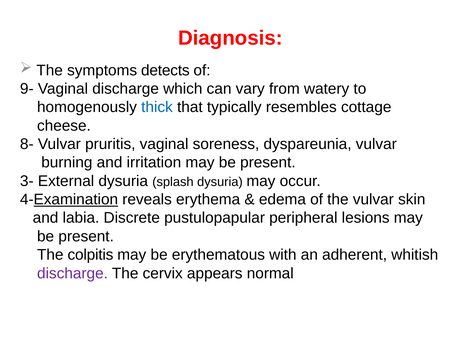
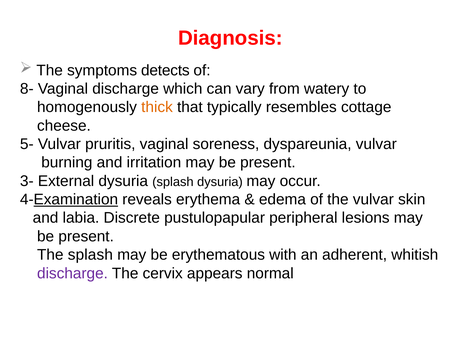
9-: 9- -> 8-
thick colour: blue -> orange
8-: 8- -> 5-
The colpitis: colpitis -> splash
